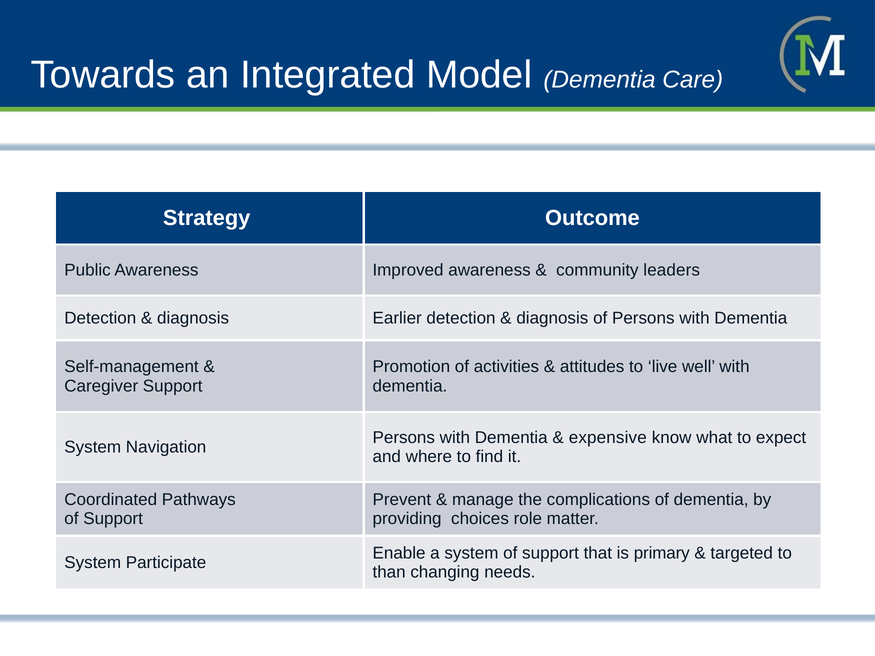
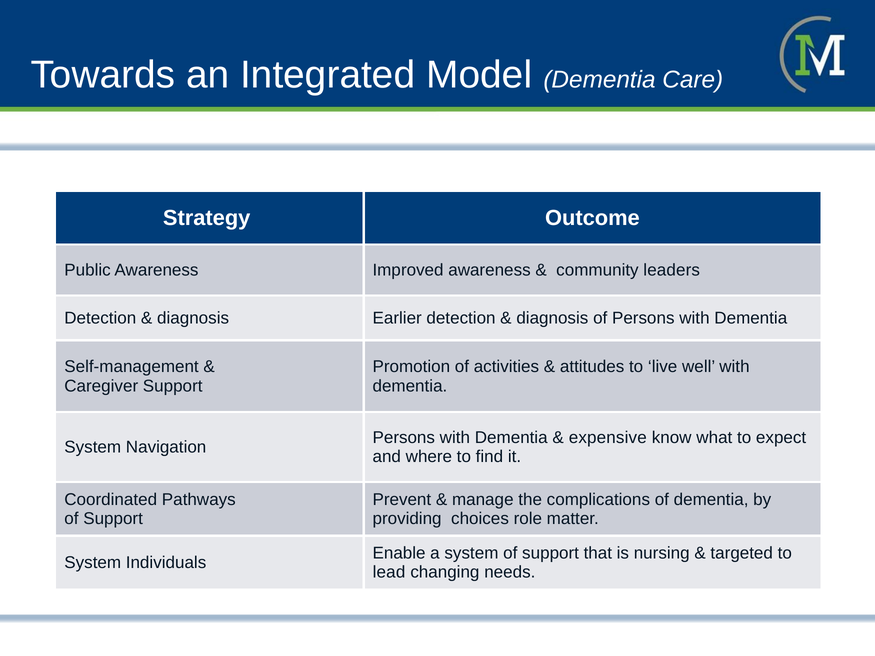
primary: primary -> nursing
Participate: Participate -> Individuals
than: than -> lead
